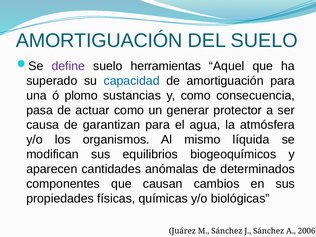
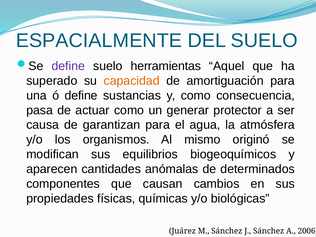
AMORTIGUACIÓN at (99, 41): AMORTIGUACIÓN -> ESPACIALMENTE
capacidad colour: blue -> orange
ó plomo: plomo -> define
líquida: líquida -> originó
